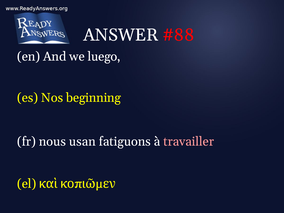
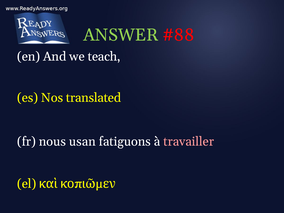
ANSWER colour: white -> light green
luego: luego -> teach
beginning: beginning -> translated
